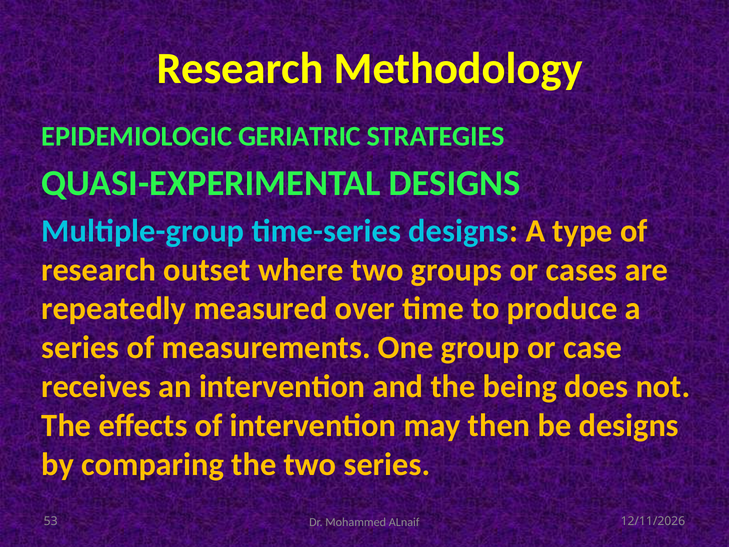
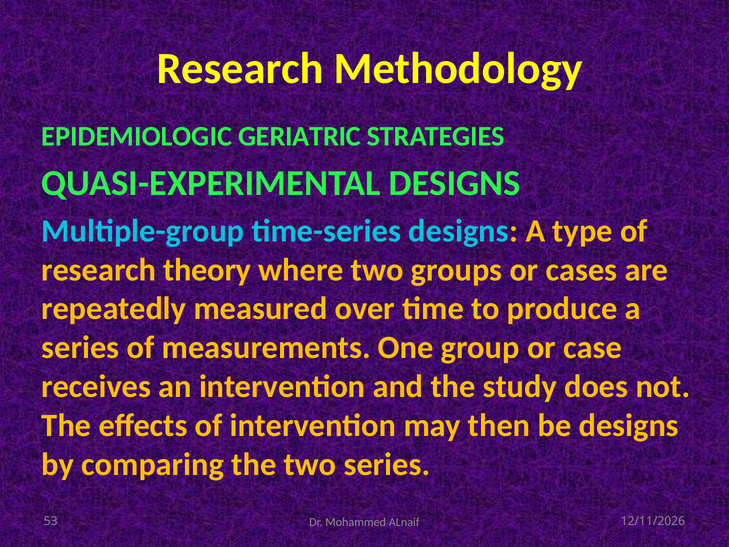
outset: outset -> theory
being: being -> study
